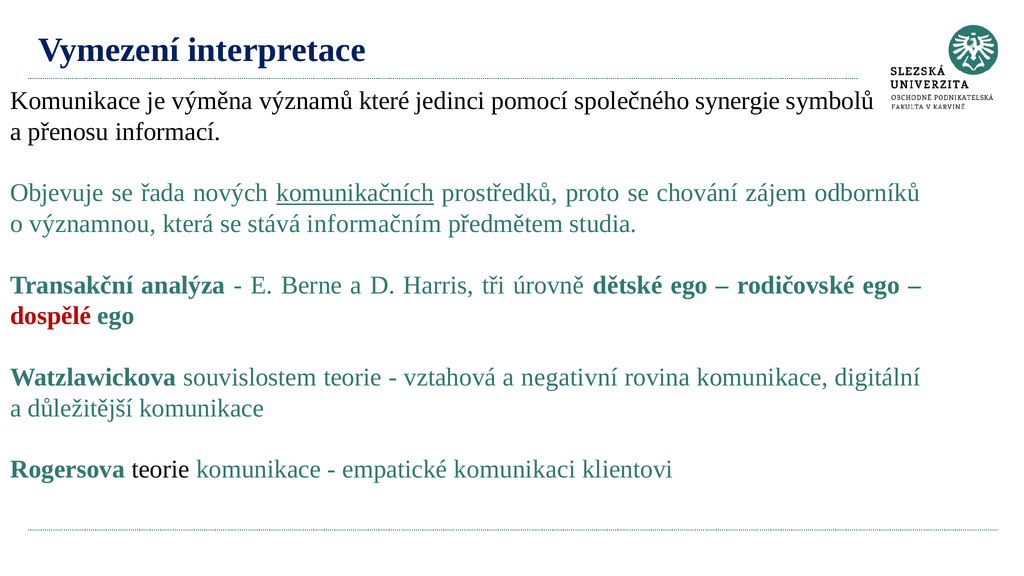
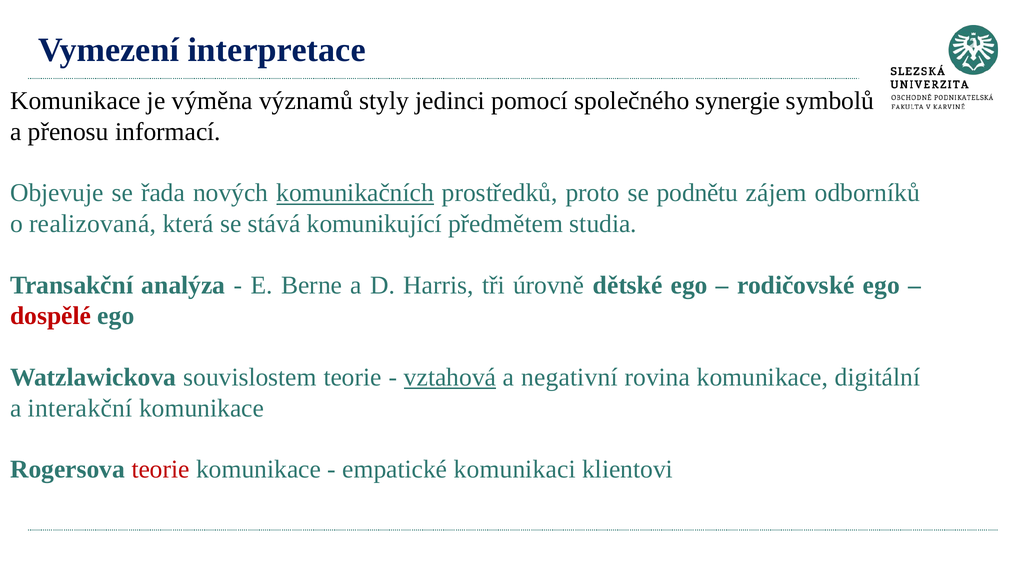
které: které -> styly
chování: chování -> podnětu
významnou: významnou -> realizovaná
informačním: informačním -> komunikující
vztahová underline: none -> present
důležitější: důležitější -> interakční
teorie at (161, 470) colour: black -> red
